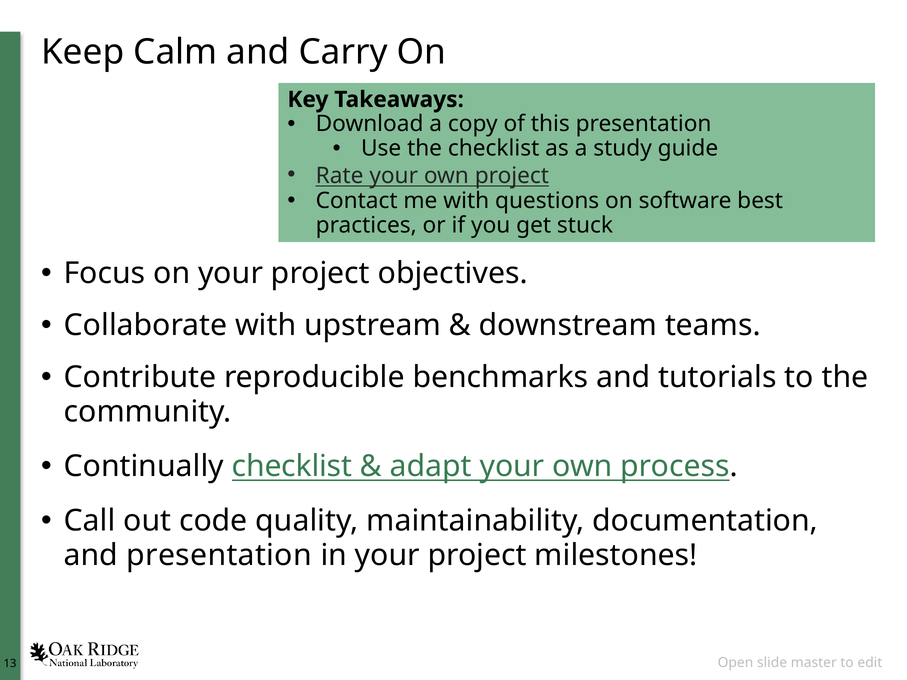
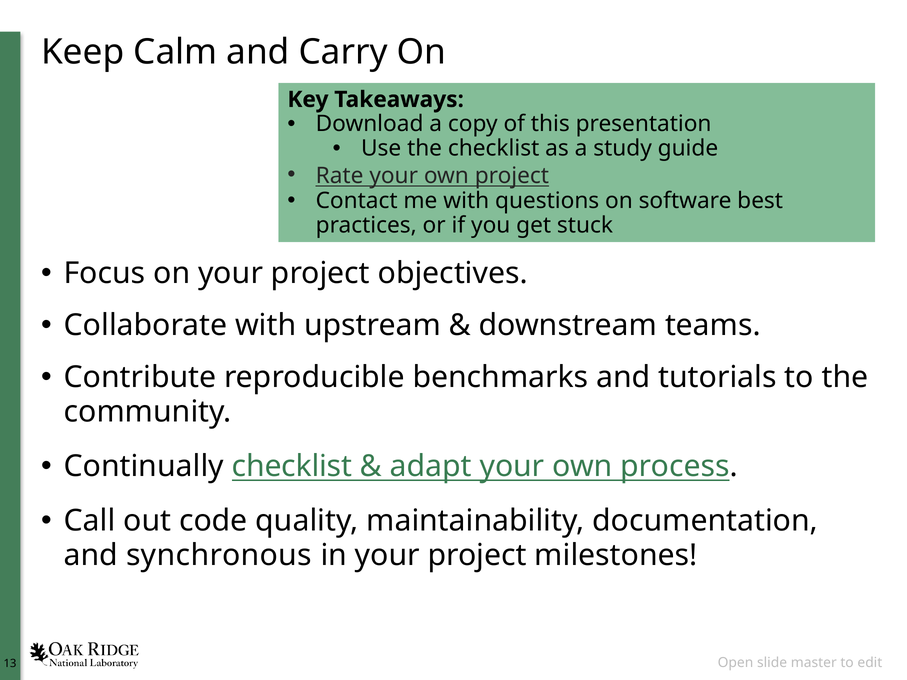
and presentation: presentation -> synchronous
